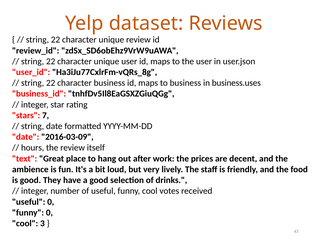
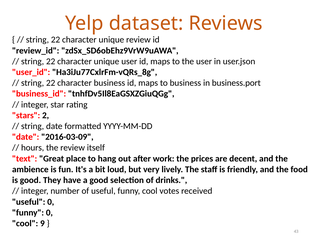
business.uses: business.uses -> business.port
7: 7 -> 2
3: 3 -> 9
